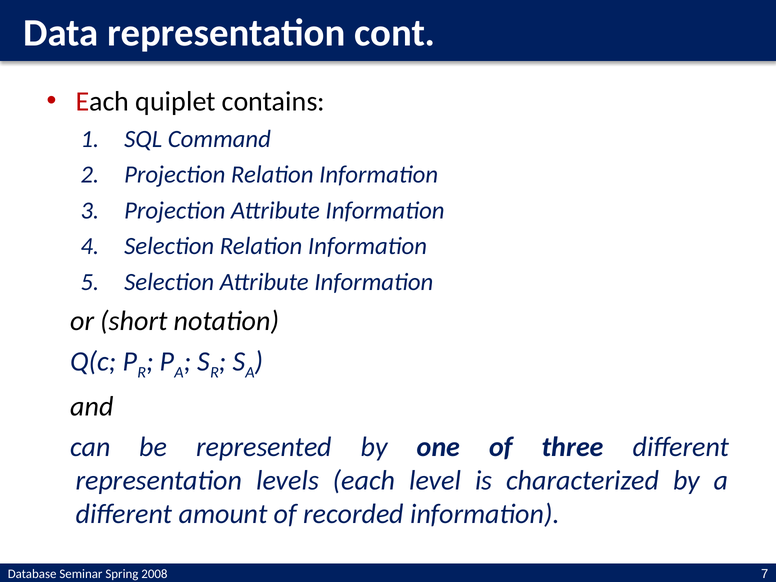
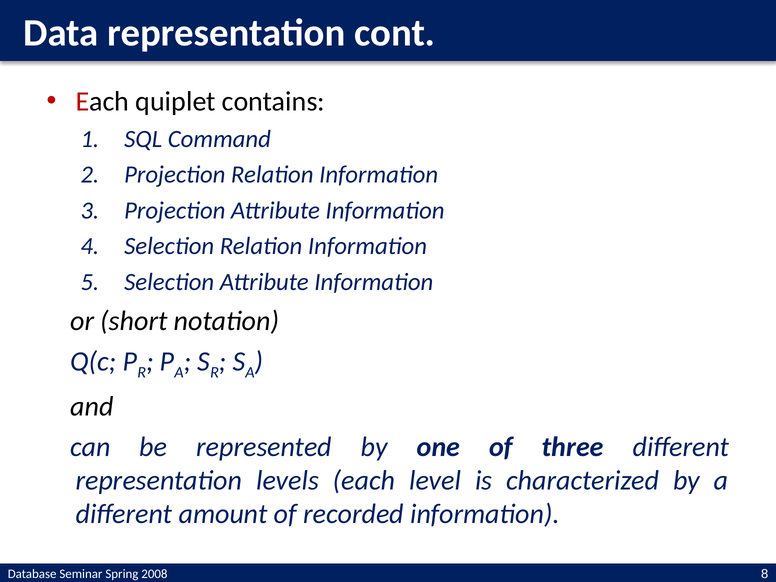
7: 7 -> 8
